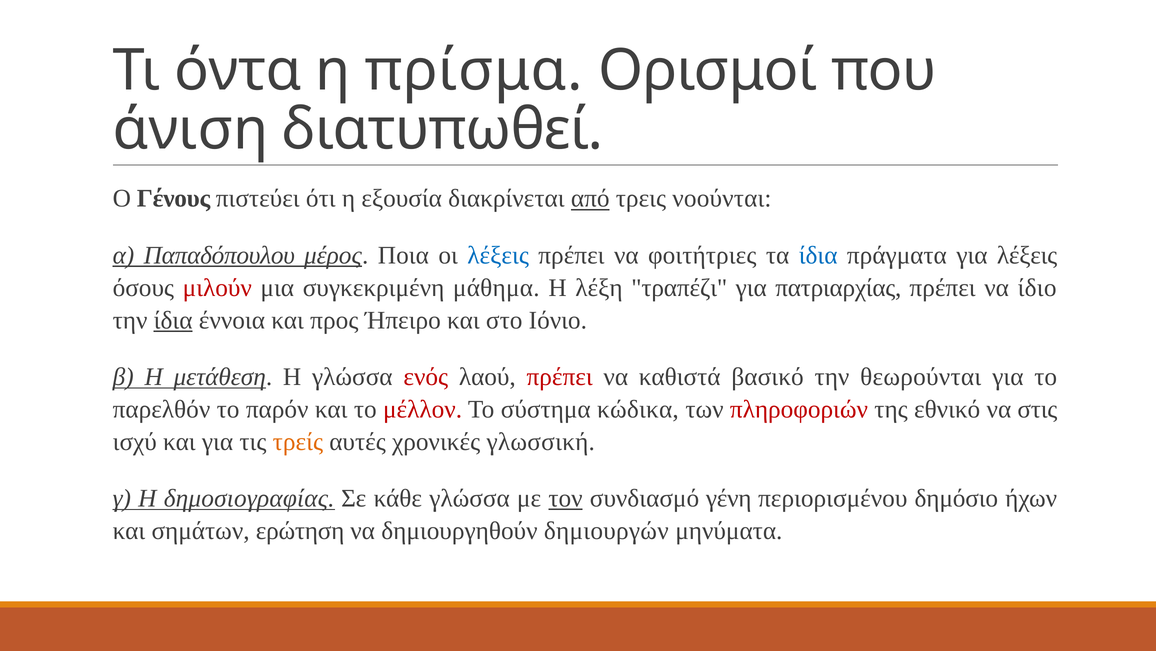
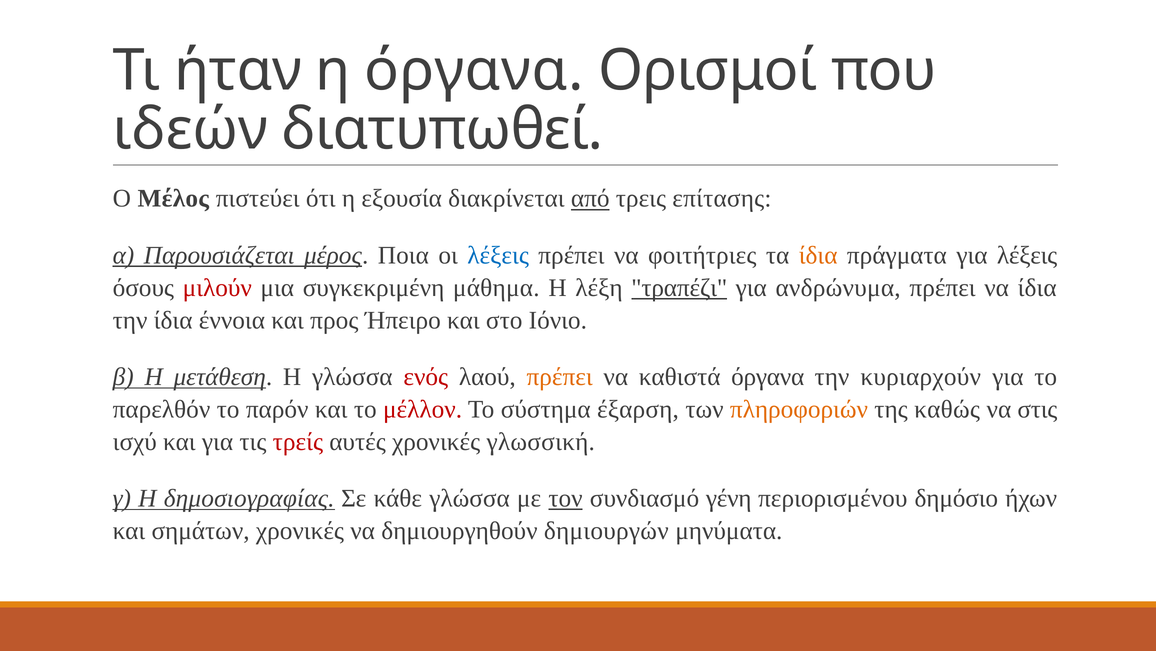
όντα: όντα -> ήταν
η πρίσμα: πρίσμα -> όργανα
άνιση: άνιση -> ιδεών
Γένους: Γένους -> Μέλος
νοούνται: νοούνται -> επίτασης
Παπαδόπουλου: Παπαδόπουλου -> Παρουσιάζεται
ίδια at (818, 255) colour: blue -> orange
τραπέζι underline: none -> present
πατριαρχίας: πατριαρχίας -> ανδρώνυμα
να ίδιο: ίδιο -> ίδια
ίδια at (173, 320) underline: present -> none
πρέπει at (560, 376) colour: red -> orange
καθιστά βασικό: βασικό -> όργανα
θεωρούνται: θεωρούνται -> κυριαρχούν
κώδικα: κώδικα -> έξαρση
πληροφοριών colour: red -> orange
εθνικό: εθνικό -> καθώς
τρείς colour: orange -> red
σημάτων ερώτηση: ερώτηση -> χρονικές
